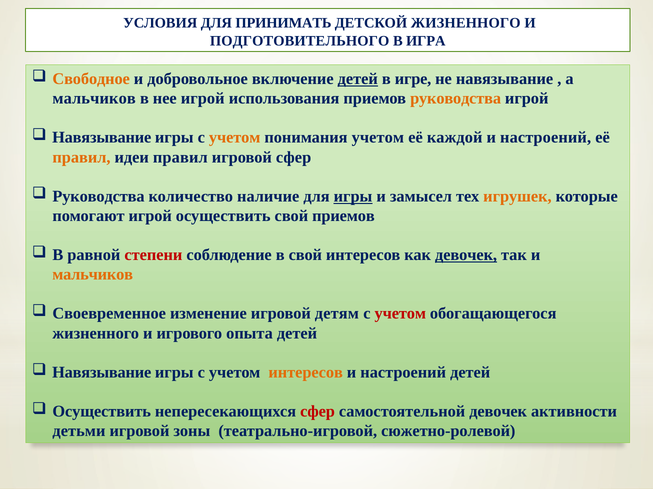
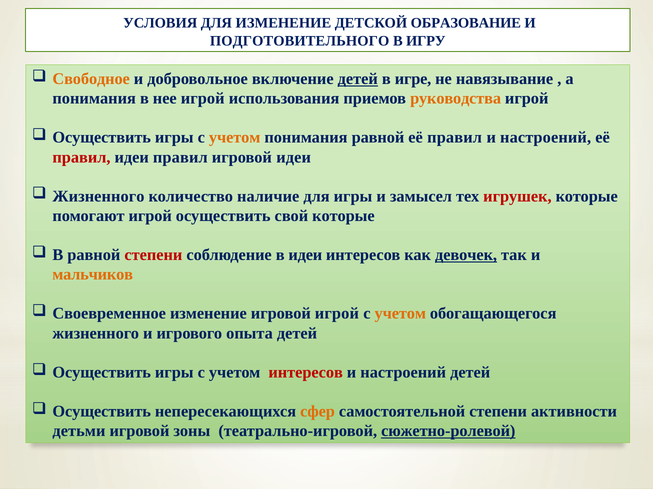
ДЛЯ ПРИНИМАТЬ: ПРИНИМАТЬ -> ИЗМЕНЕНИЕ
ДЕТСКОЙ ЖИЗНЕННОГО: ЖИЗНЕННОГО -> ОБРАЗОВАНИЕ
ИГРА: ИГРА -> ИГРУ
мальчиков at (94, 99): мальчиков -> понимания
Навязывание at (102, 138): Навязывание -> Осуществить
понимания учетом: учетом -> равной
каждой at (455, 138): каждой -> правил
правил at (81, 157) colour: orange -> red
игровой сфер: сфер -> идеи
Руководства at (99, 197): Руководства -> Жизненного
игры at (353, 197) underline: present -> none
игрушек colour: orange -> red
свой приемов: приемов -> которые
в свой: свой -> идеи
игровой детям: детям -> игрой
учетом at (400, 314) colour: red -> orange
Навязывание at (102, 373): Навязывание -> Осуществить
интересов at (306, 373) colour: orange -> red
сфер at (318, 412) colour: red -> orange
самостоятельной девочек: девочек -> степени
сюжетно-ролевой underline: none -> present
